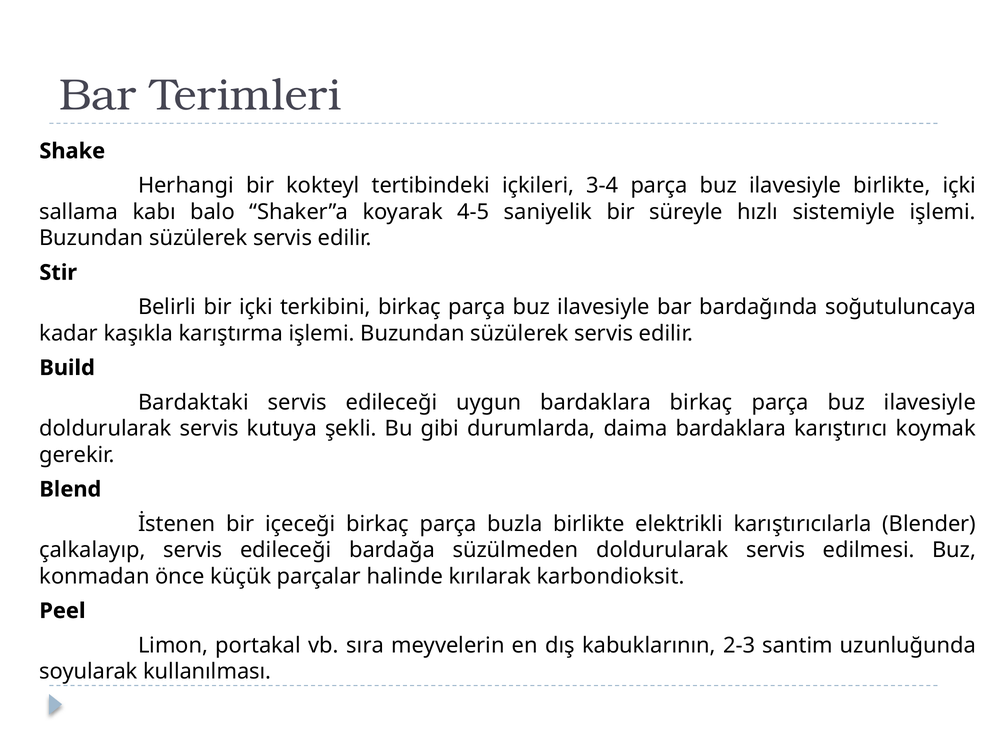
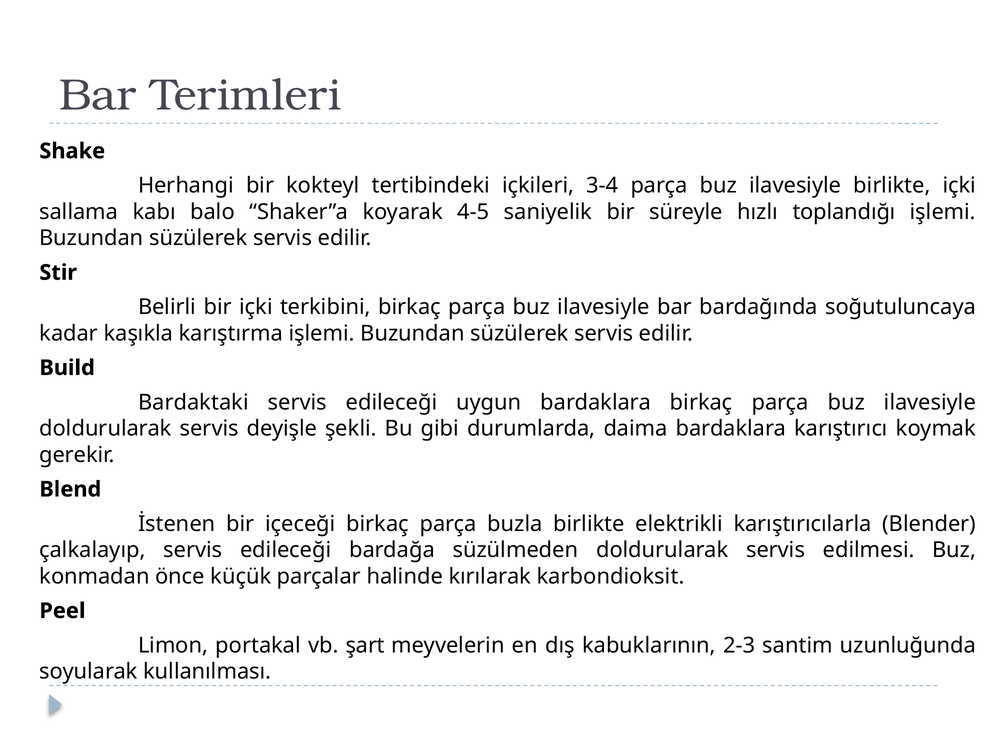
sistemiyle: sistemiyle -> toplandığı
kutuya: kutuya -> deyişle
sıra: sıra -> şart
